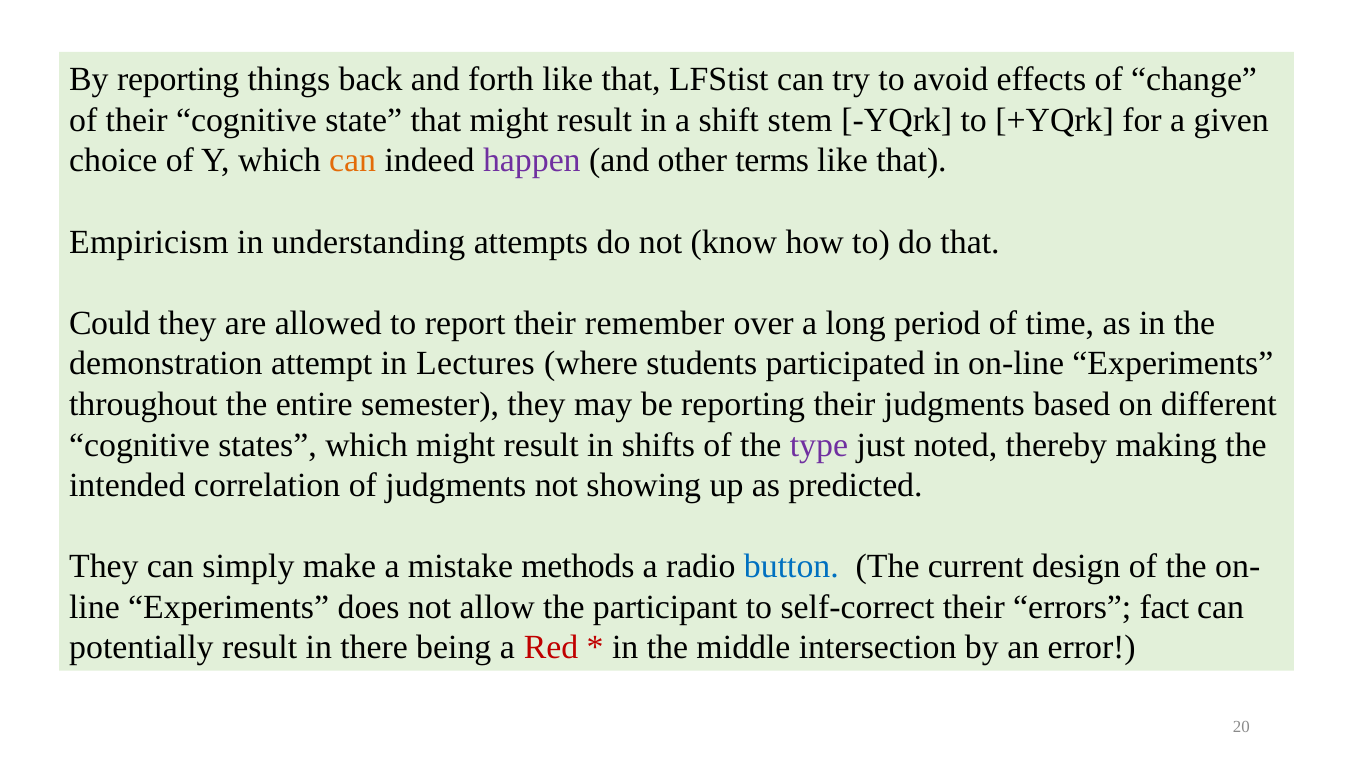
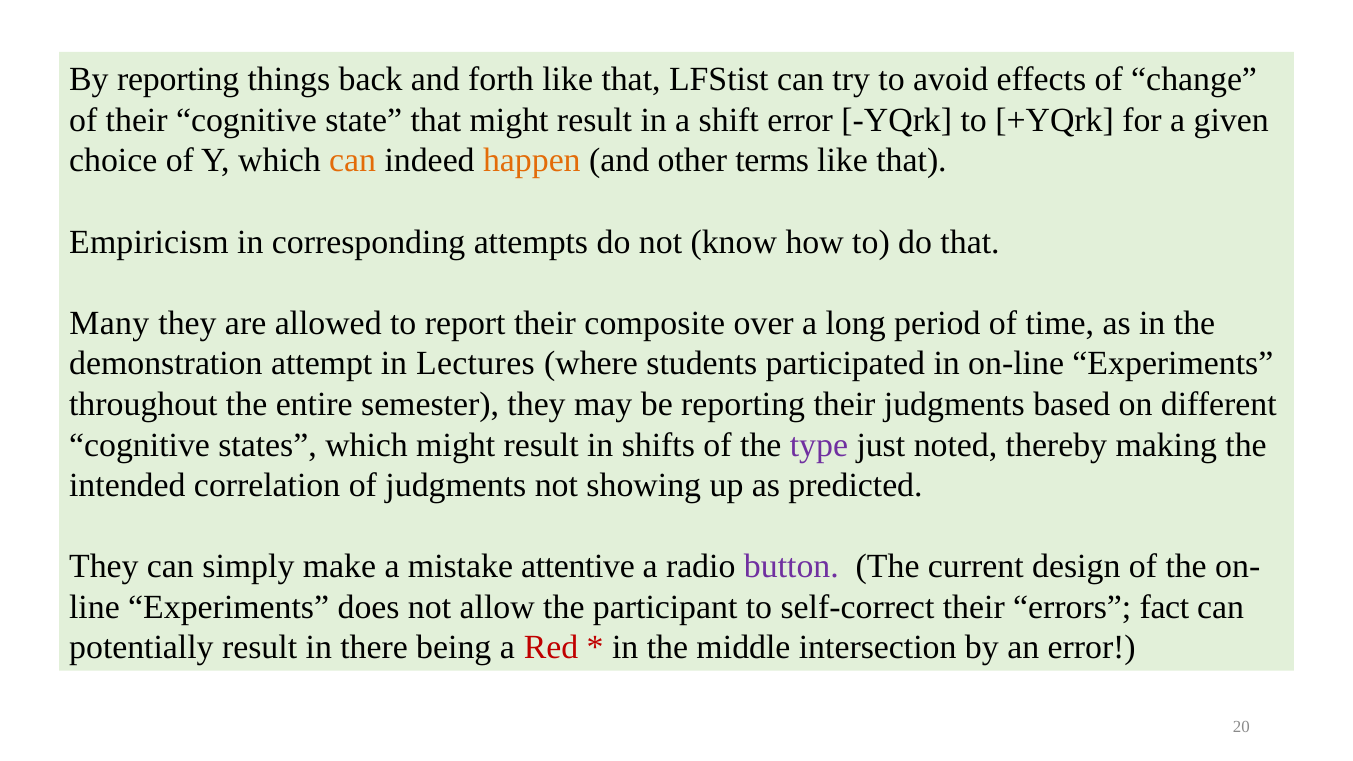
shift stem: stem -> error
happen colour: purple -> orange
understanding: understanding -> corresponding
Could: Could -> Many
remember: remember -> composite
methods: methods -> attentive
button colour: blue -> purple
